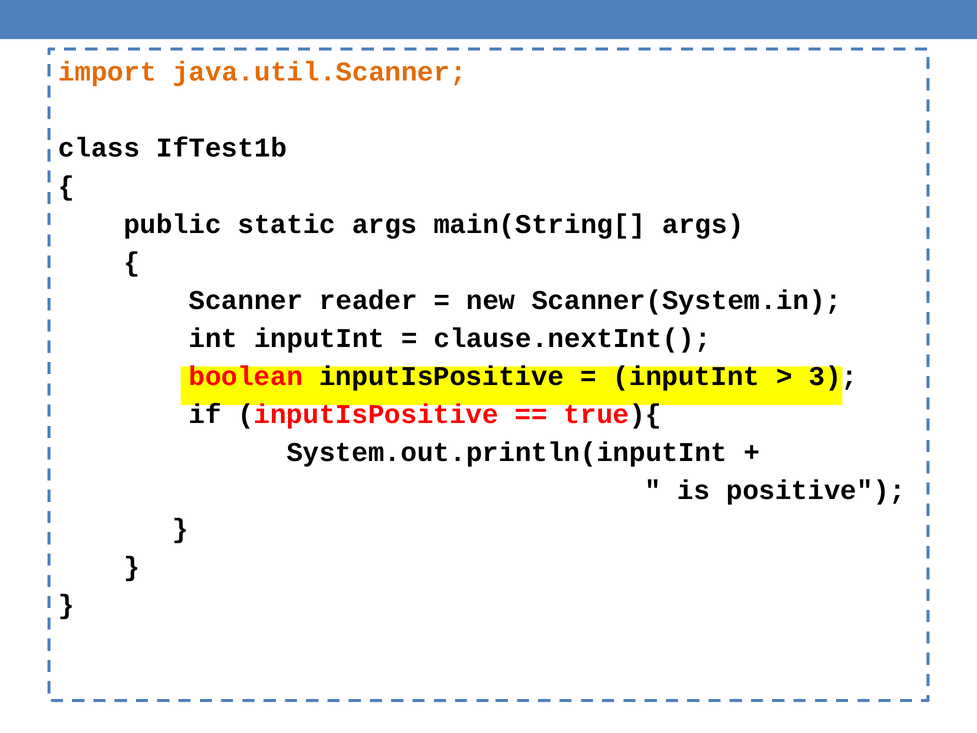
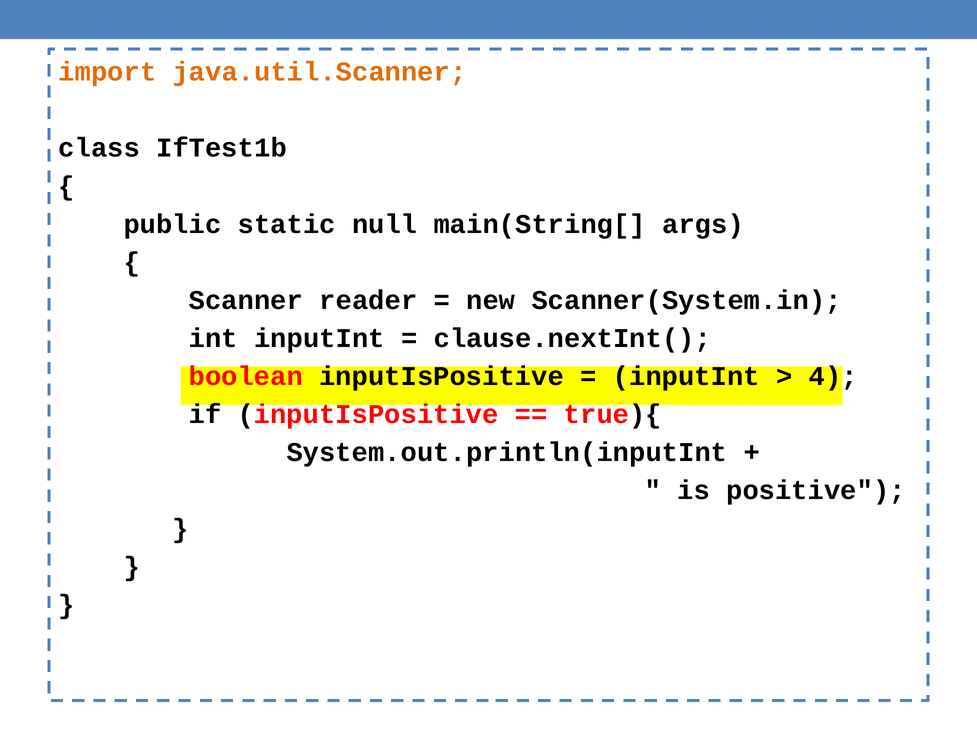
static args: args -> null
3: 3 -> 4
